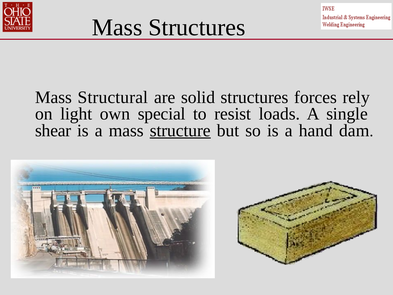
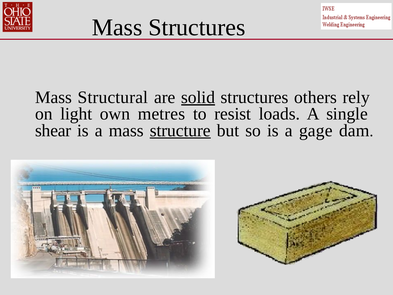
solid underline: none -> present
forces: forces -> others
special: special -> metres
hand: hand -> gage
